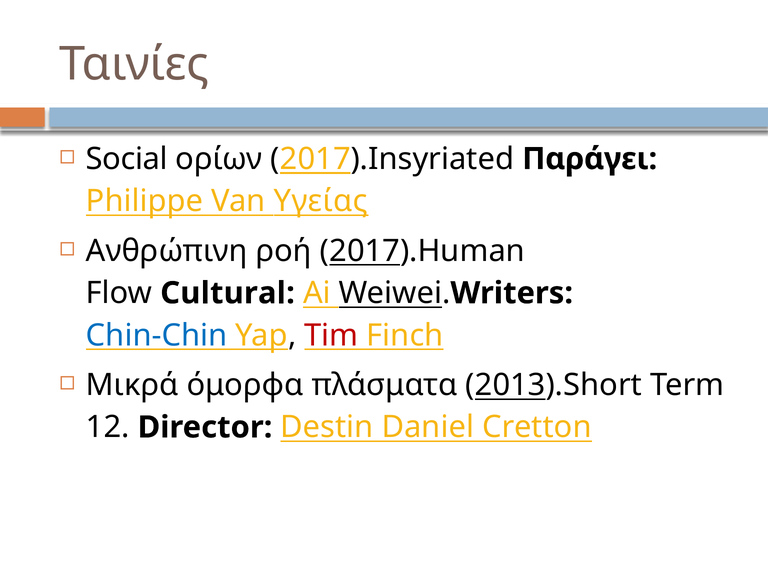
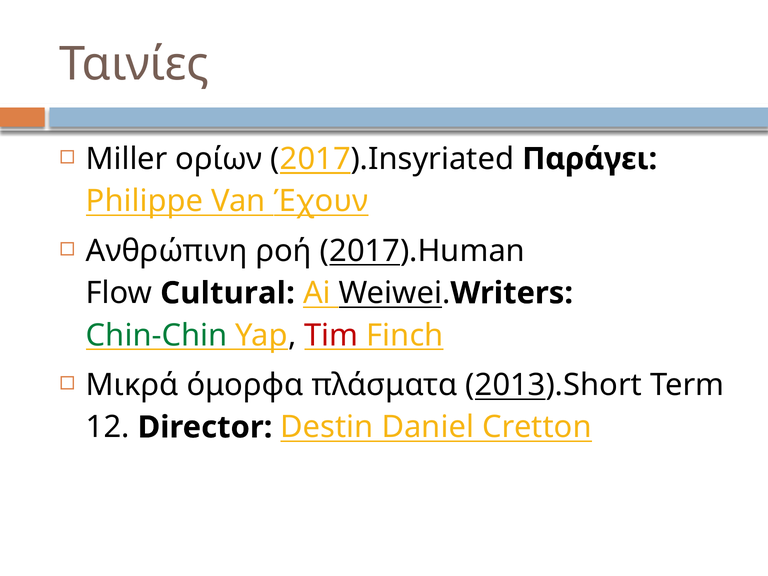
Social: Social -> Miller
Υγείας: Υγείας -> Έχουν
Chin-Chin colour: blue -> green
